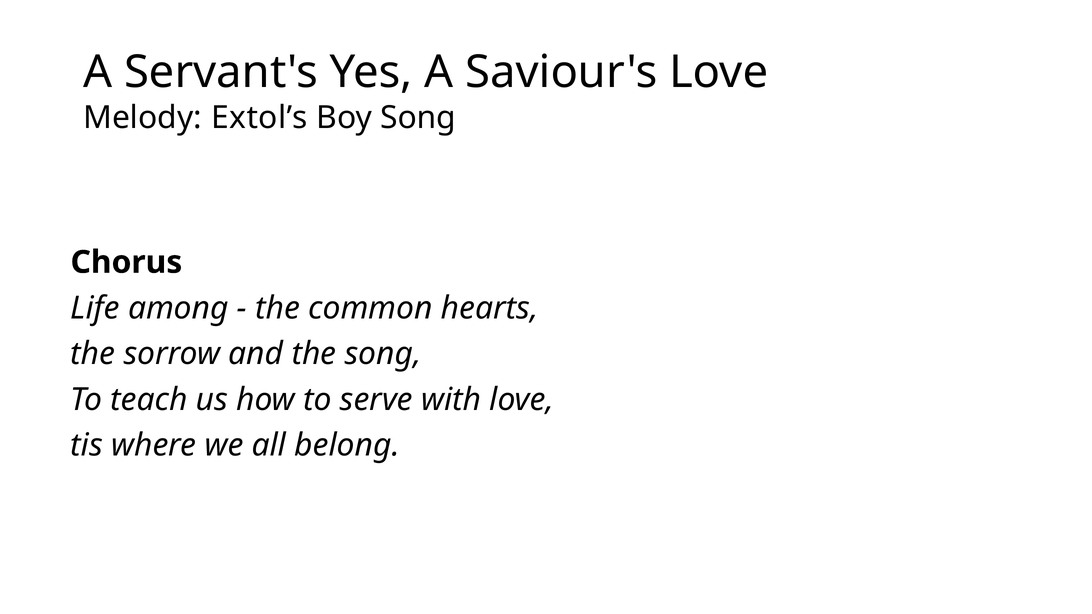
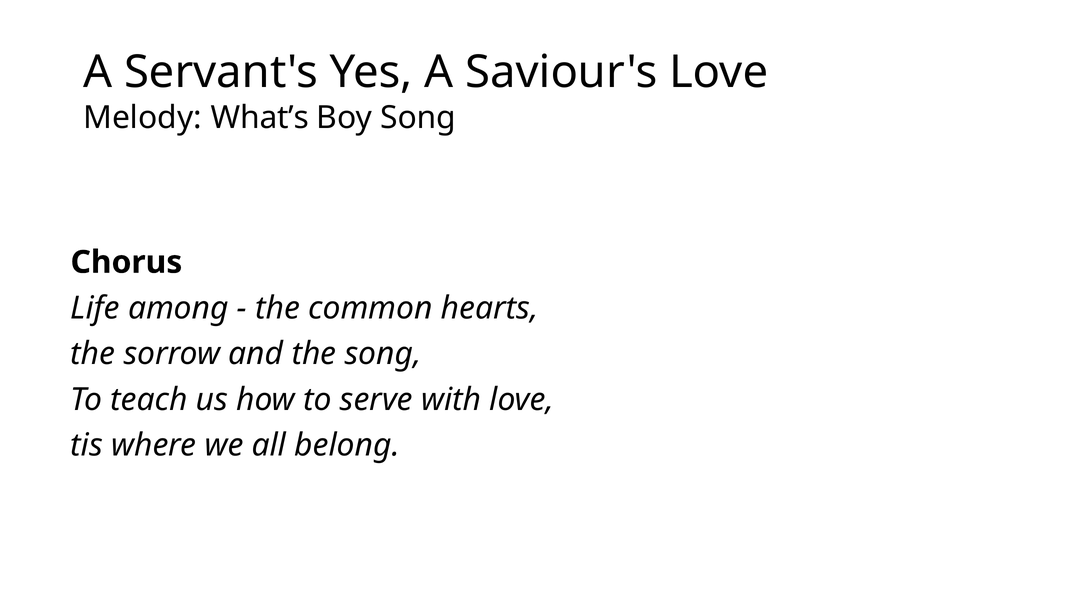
Extol’s: Extol’s -> What’s
